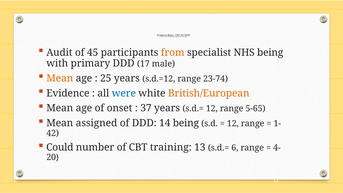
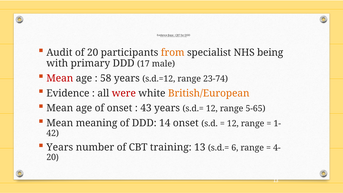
of 45: 45 -> 20
Mean at (60, 78) colour: orange -> red
25: 25 -> 58
were colour: blue -> red
37: 37 -> 43
assigned: assigned -> meaning
14 being: being -> onset
Could at (60, 147): Could -> Years
